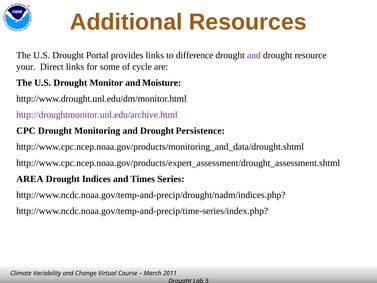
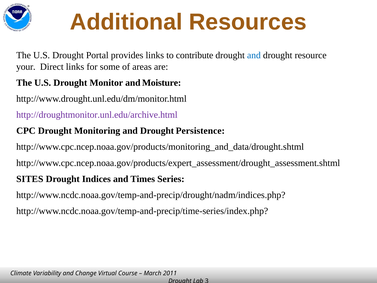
difference: difference -> contribute
and at (254, 55) colour: purple -> blue
cycle: cycle -> areas
AREA: AREA -> SITES
